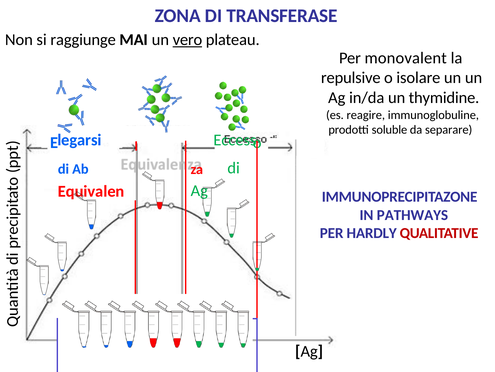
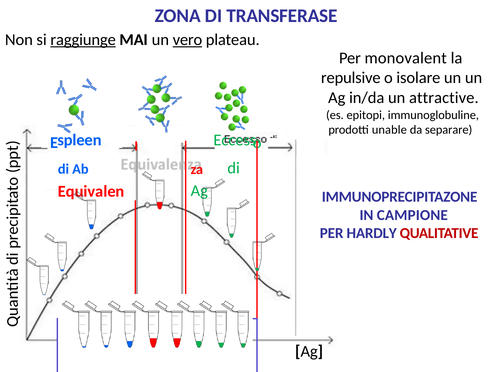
raggiunge underline: none -> present
thymidine: thymidine -> attractive
reagire: reagire -> epitopi
soluble: soluble -> unable
legarsi: legarsi -> spleen
PATHWAYS: PATHWAYS -> CAMPIONE
